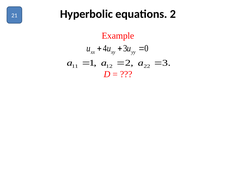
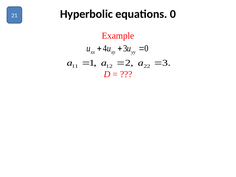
equations 2: 2 -> 0
